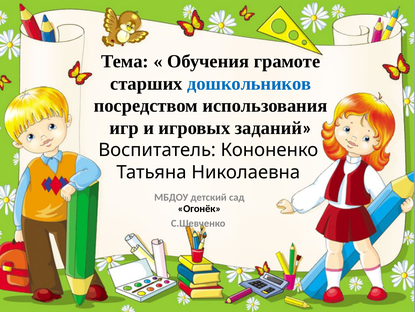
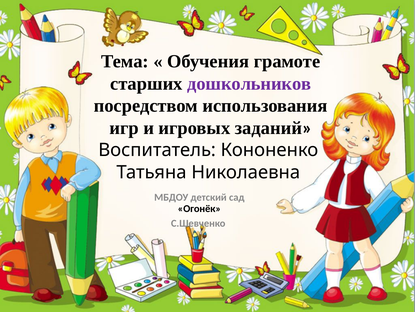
дошкольников colour: blue -> purple
